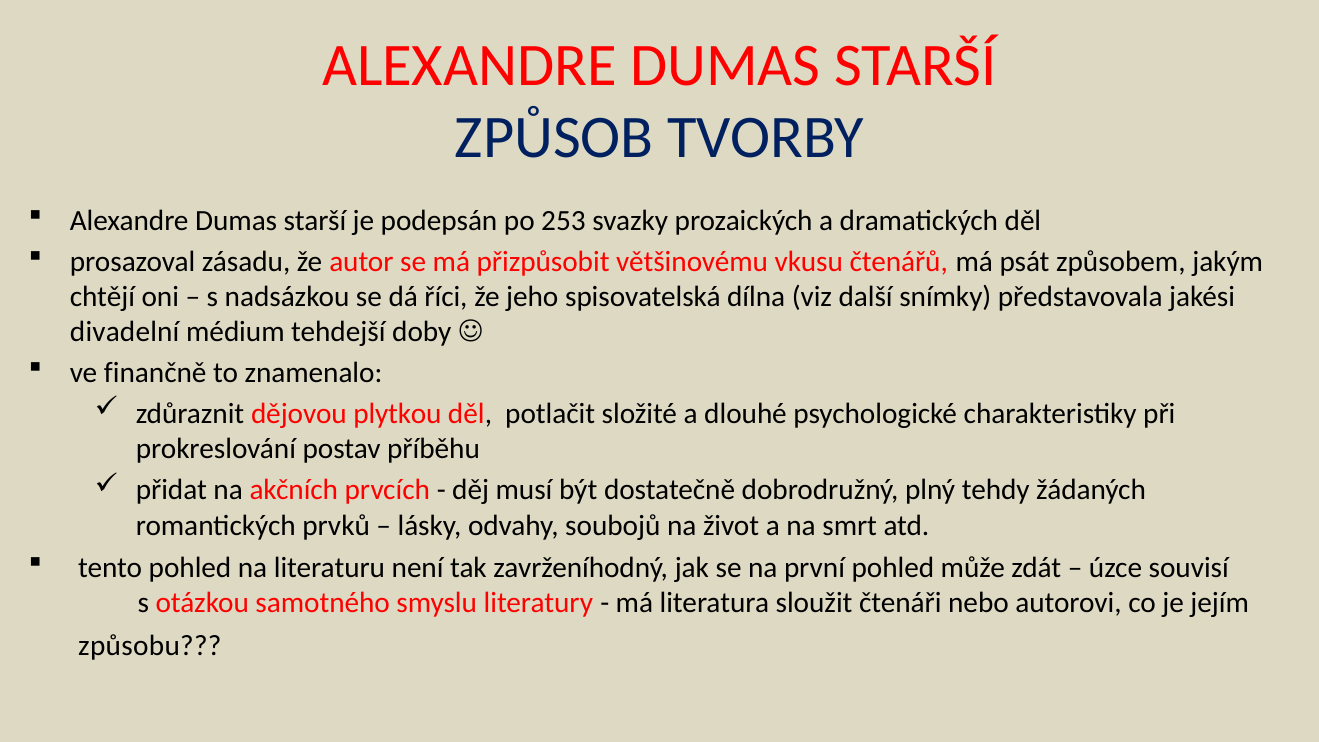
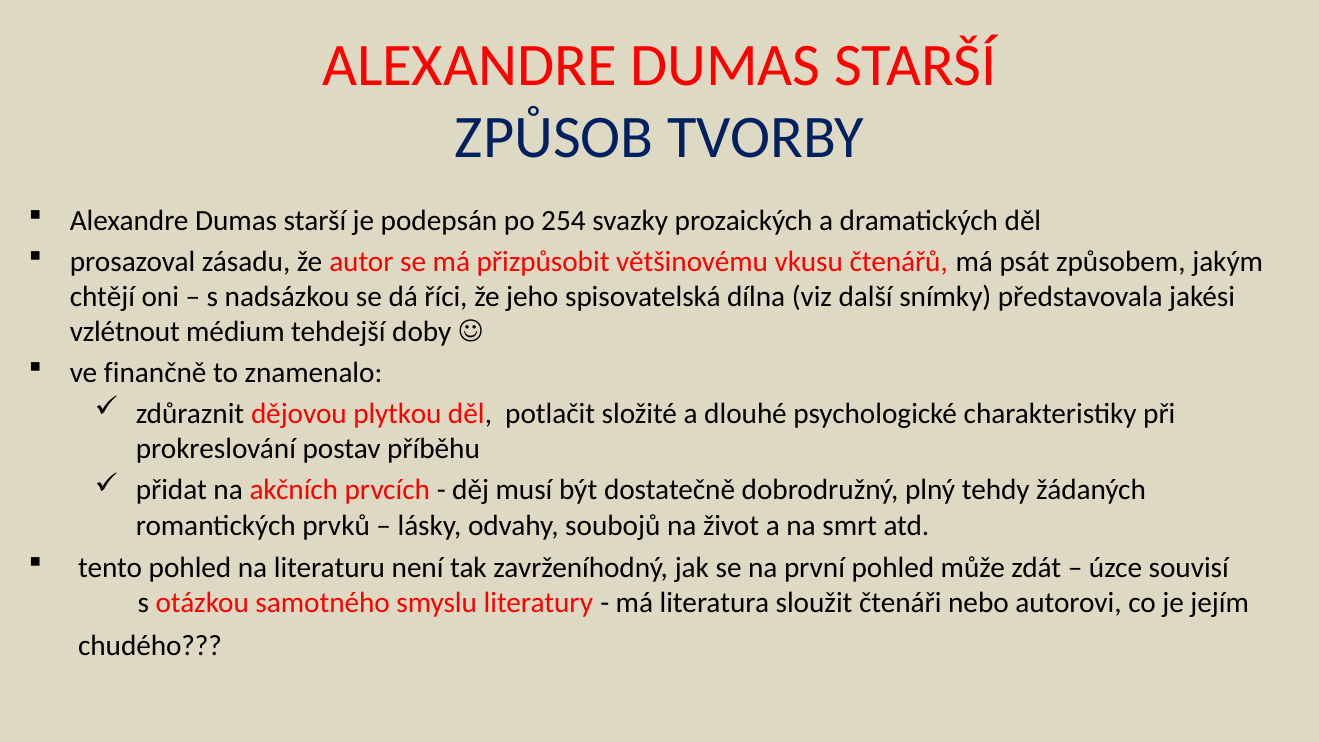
253: 253 -> 254
divadelní: divadelní -> vzlétnout
způsobu: způsobu -> chudého
